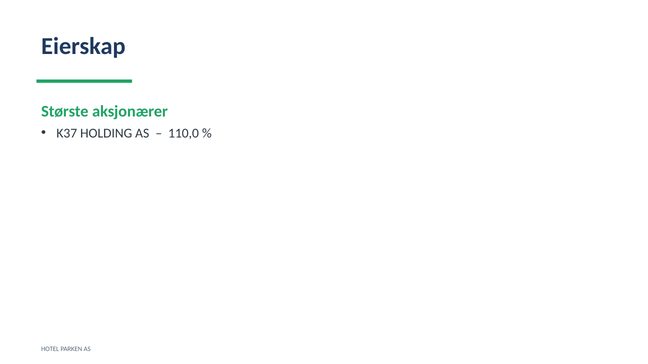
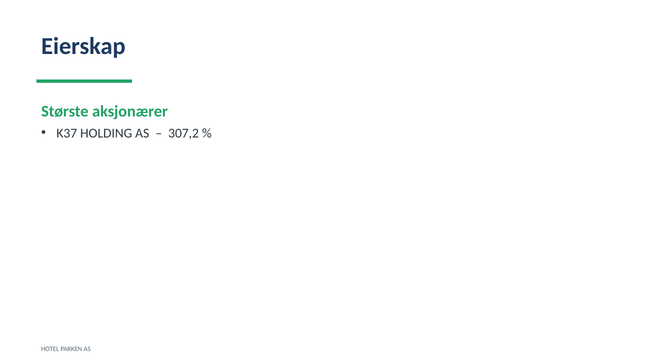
110,0: 110,0 -> 307,2
